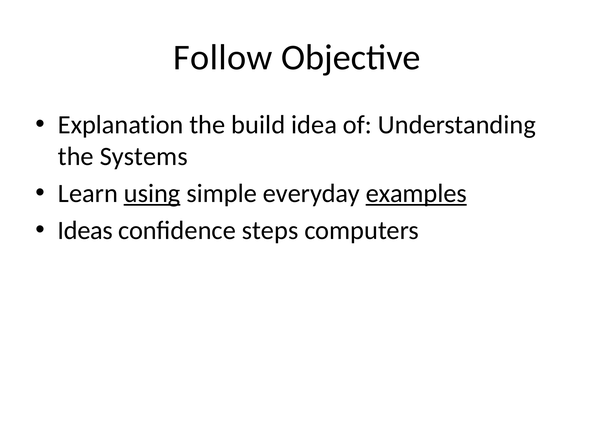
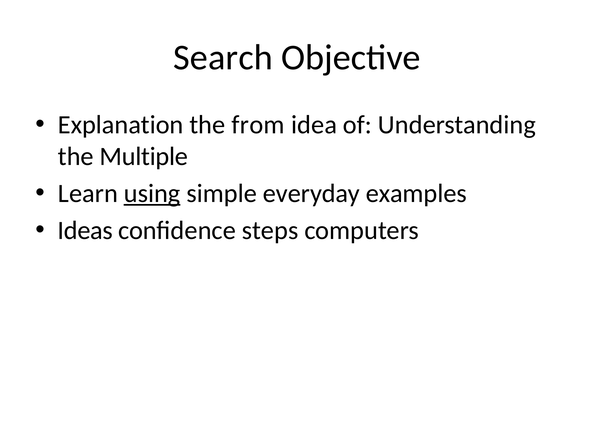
Follow: Follow -> Search
build: build -> from
Systems: Systems -> Multiple
examples underline: present -> none
